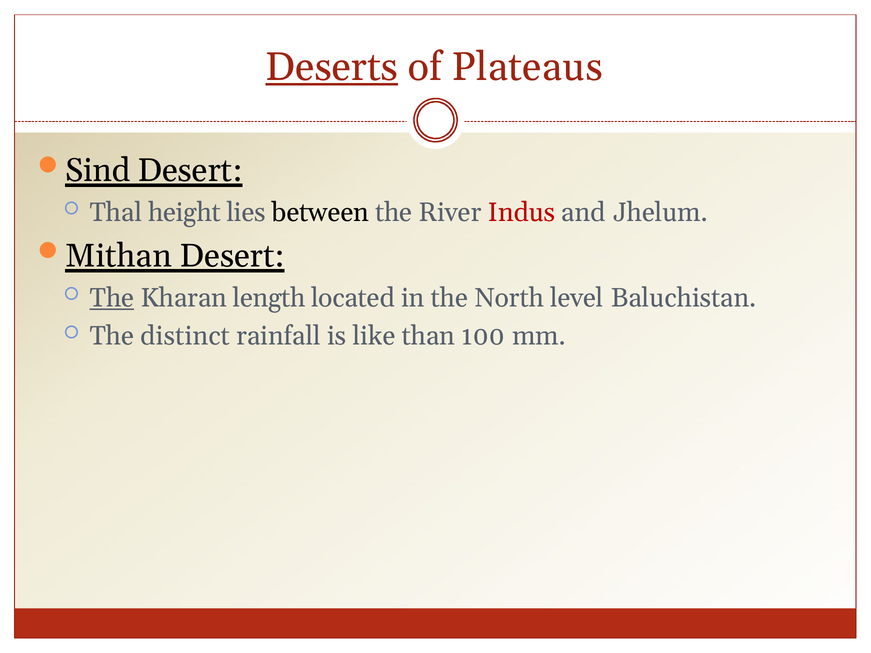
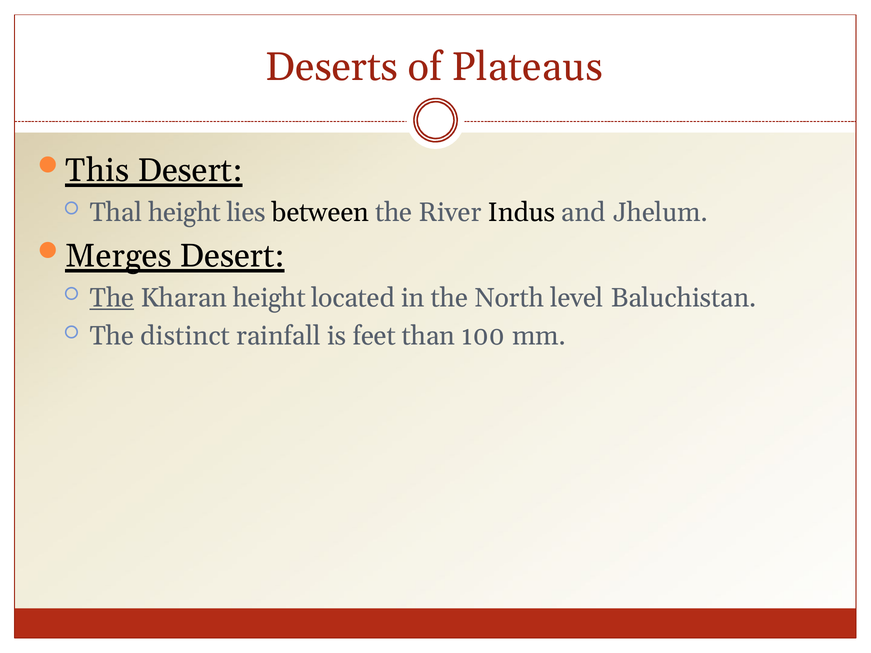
Deserts underline: present -> none
Sind: Sind -> This
Indus colour: red -> black
Mithan: Mithan -> Merges
Kharan length: length -> height
like: like -> feet
